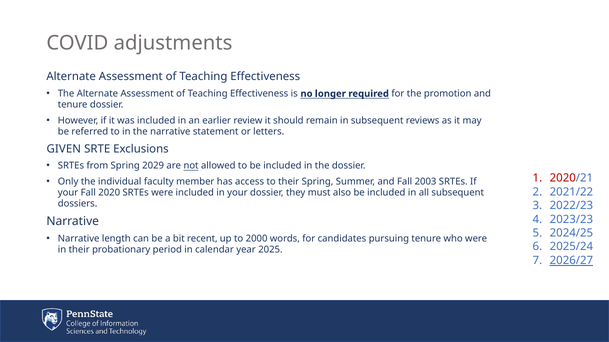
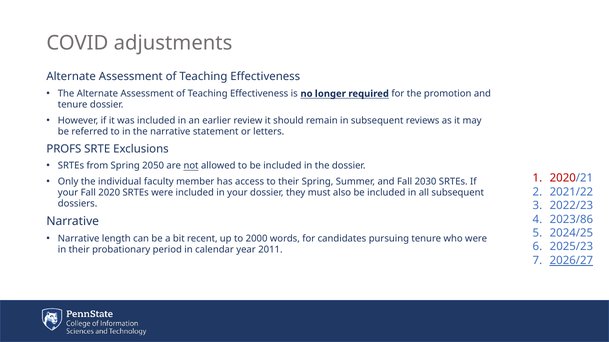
GIVEN: GIVEN -> PROFS
2029: 2029 -> 2050
2003: 2003 -> 2030
2023/23: 2023/23 -> 2023/86
2025/24: 2025/24 -> 2025/23
2025: 2025 -> 2011
